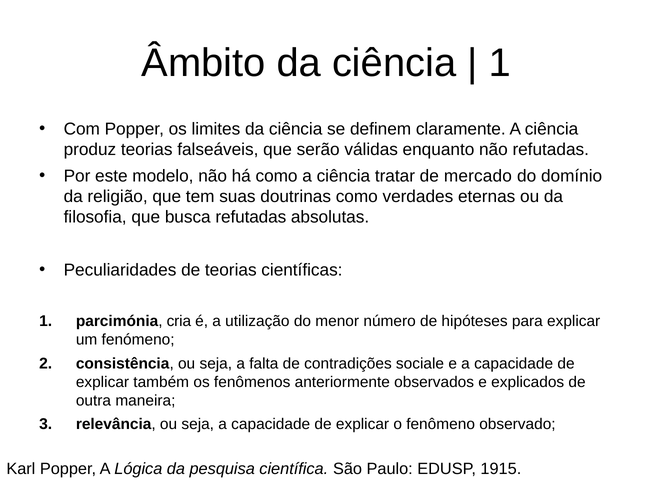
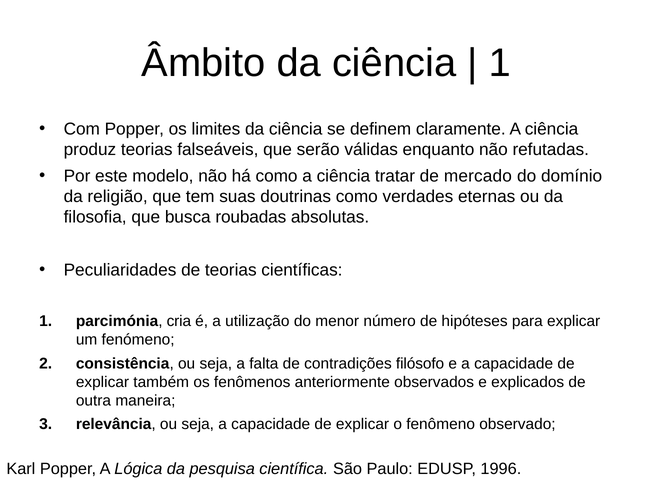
busca refutadas: refutadas -> roubadas
sociale: sociale -> filósofo
1915: 1915 -> 1996
